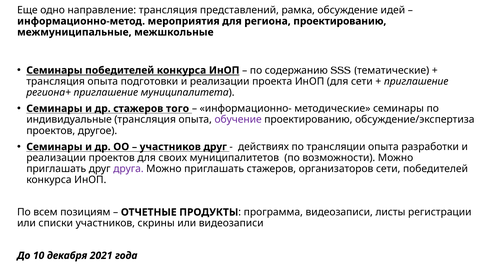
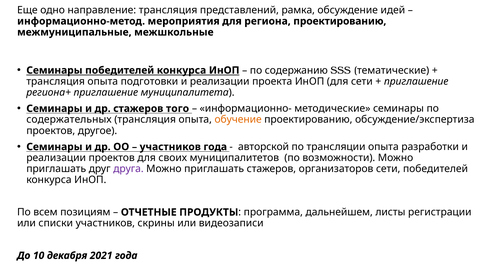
индивидуальные: индивидуальные -> содержательных
обучение colour: purple -> orange
участников друг: друг -> года
действиях: действиях -> авторской
программа видеозаписи: видеозаписи -> дальнейшем
